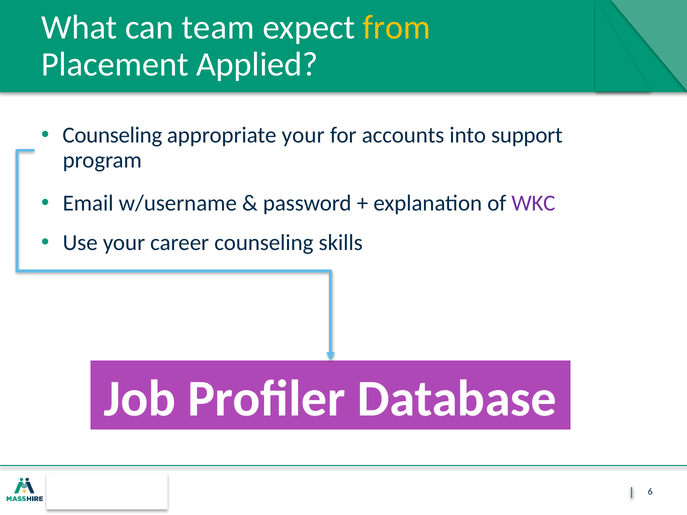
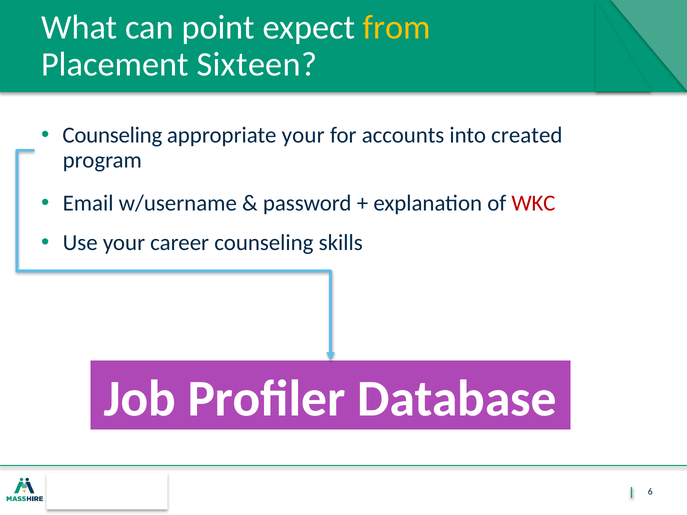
team: team -> point
Applied: Applied -> Sixteen
support: support -> created
WKC colour: purple -> red
